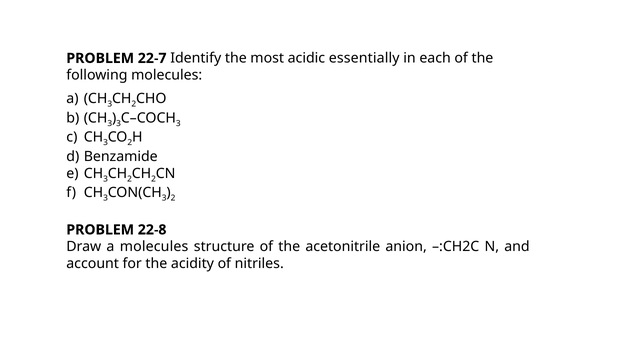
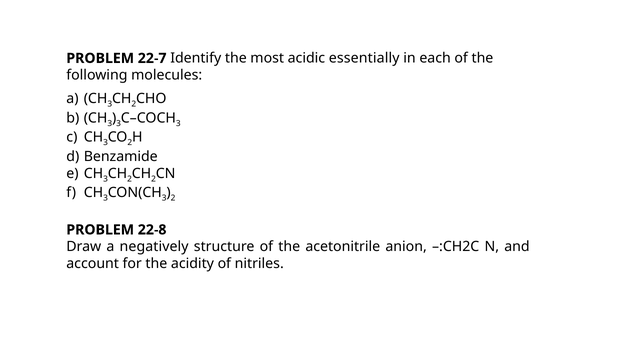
a molecules: molecules -> negatively
